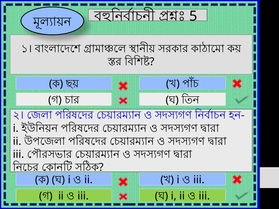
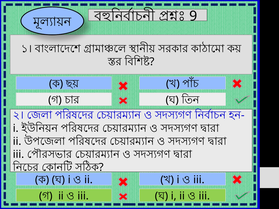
5: 5 -> 9
